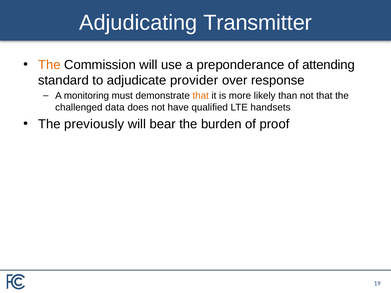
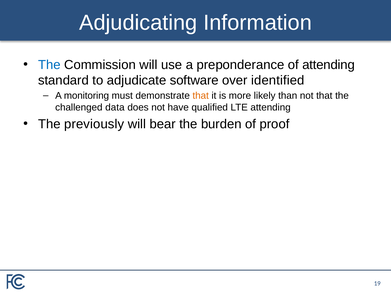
Transmitter: Transmitter -> Information
The at (49, 65) colour: orange -> blue
provider: provider -> software
response: response -> identified
LTE handsets: handsets -> attending
